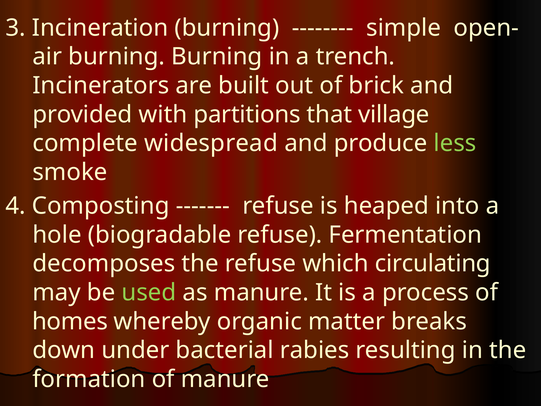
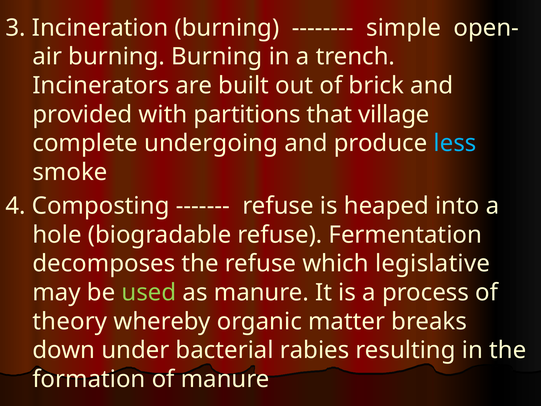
widespread: widespread -> undergoing
less colour: light green -> light blue
circulating: circulating -> legislative
homes: homes -> theory
